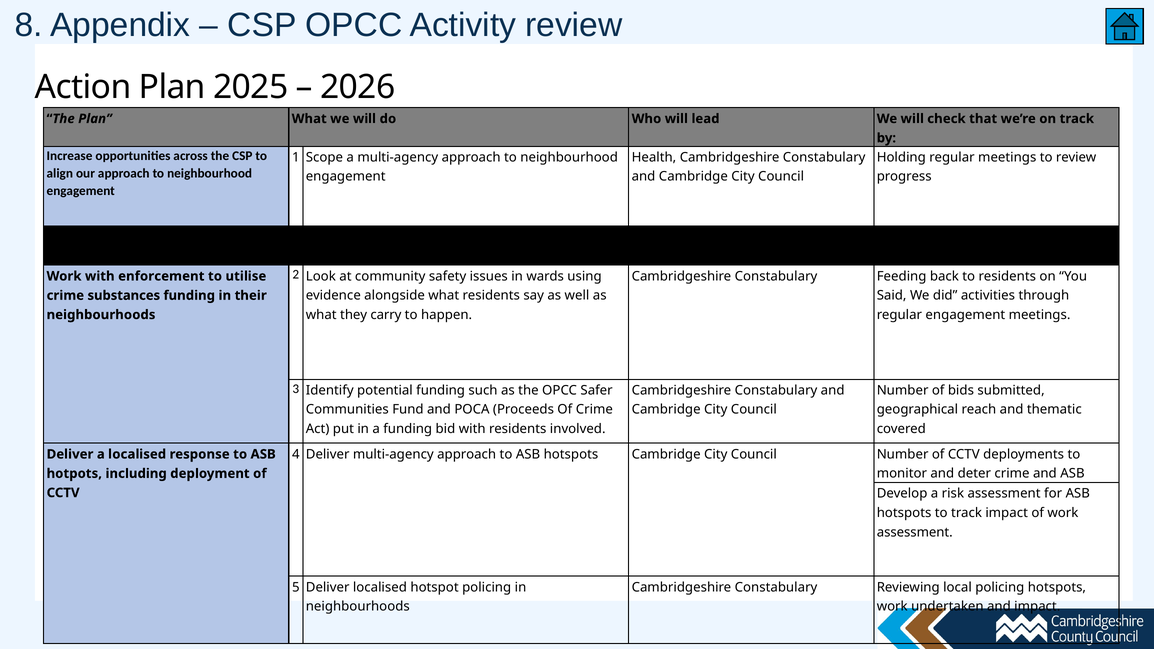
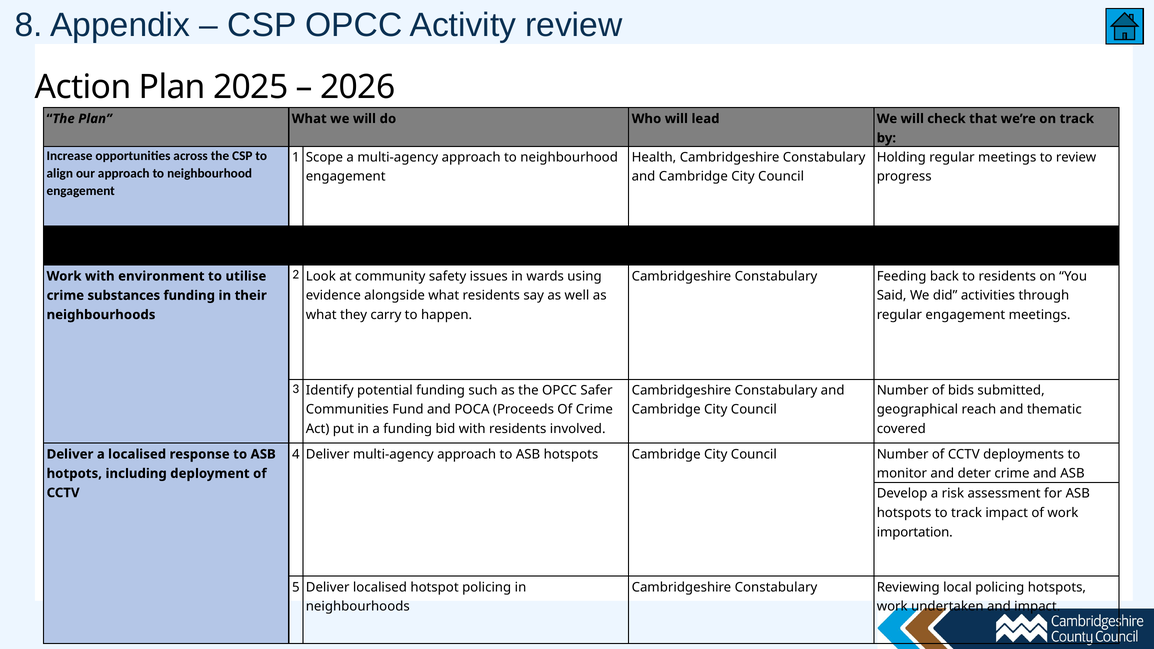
enforcement: enforcement -> environment
assessment at (915, 532): assessment -> importation
